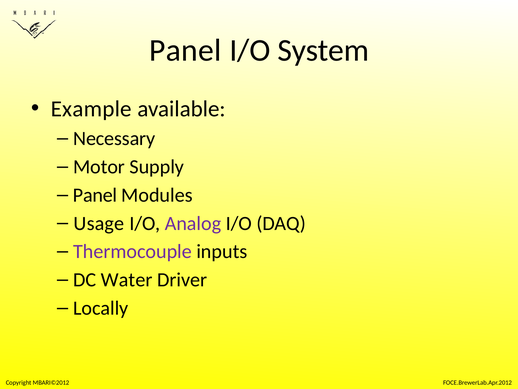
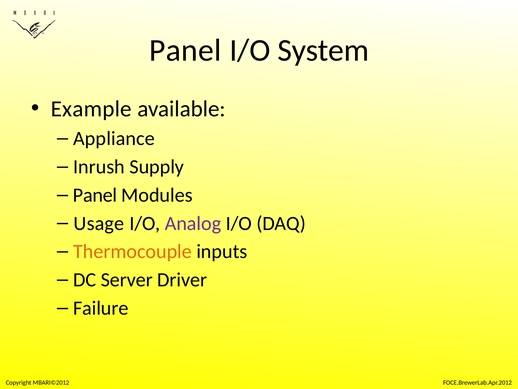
Necessary: Necessary -> Appliance
Motor: Motor -> Inrush
Thermocouple colour: purple -> orange
Water: Water -> Server
Locally: Locally -> Failure
